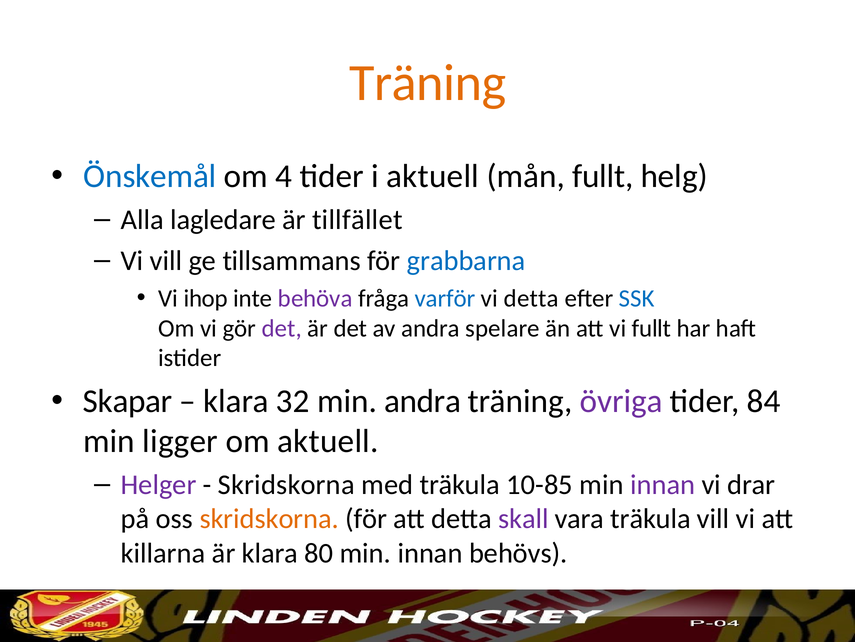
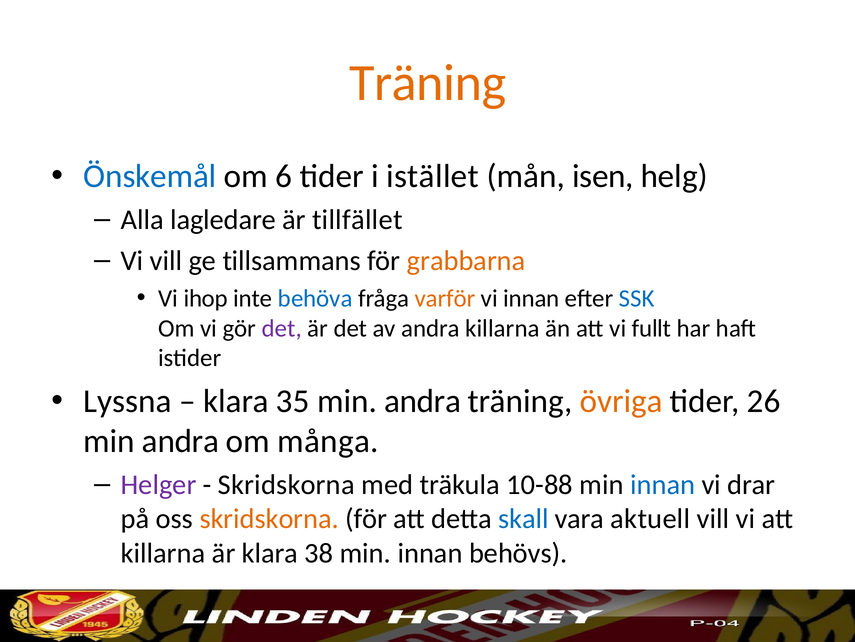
4: 4 -> 6
i aktuell: aktuell -> istället
mån fullt: fullt -> isen
grabbarna colour: blue -> orange
behöva colour: purple -> blue
varför colour: blue -> orange
vi detta: detta -> innan
andra spelare: spelare -> killarna
Skapar: Skapar -> Lyssna
32: 32 -> 35
övriga colour: purple -> orange
84: 84 -> 26
ligger at (180, 441): ligger -> andra
om aktuell: aktuell -> många
10-85: 10-85 -> 10-88
innan at (663, 484) colour: purple -> blue
skall colour: purple -> blue
vara träkula: träkula -> aktuell
80: 80 -> 38
